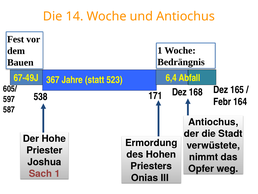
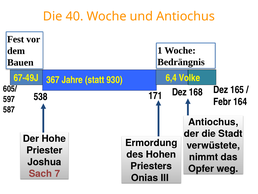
14: 14 -> 40
Abfall: Abfall -> Volke
523: 523 -> 930
Sach 1: 1 -> 7
